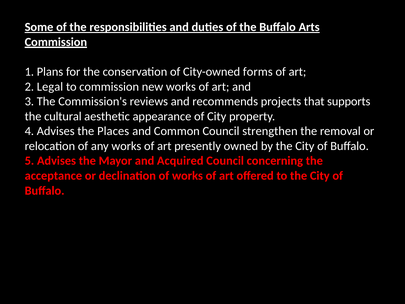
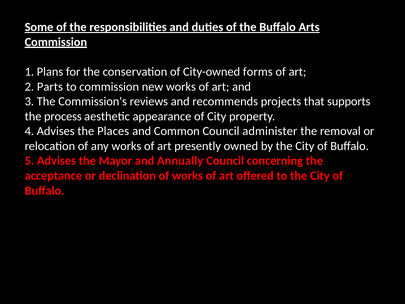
Legal: Legal -> Parts
cultural: cultural -> process
Council strengthen: strengthen -> administer
Acquired: Acquired -> Annually
